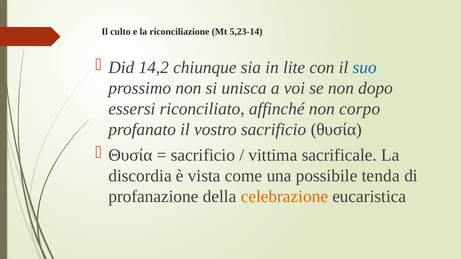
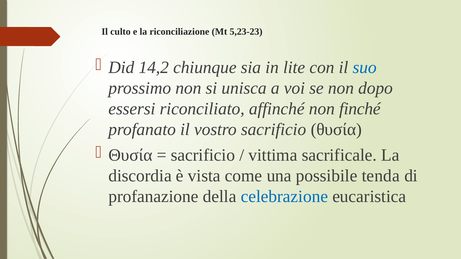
5,23-14: 5,23-14 -> 5,23-23
corpo: corpo -> finché
celebrazione colour: orange -> blue
